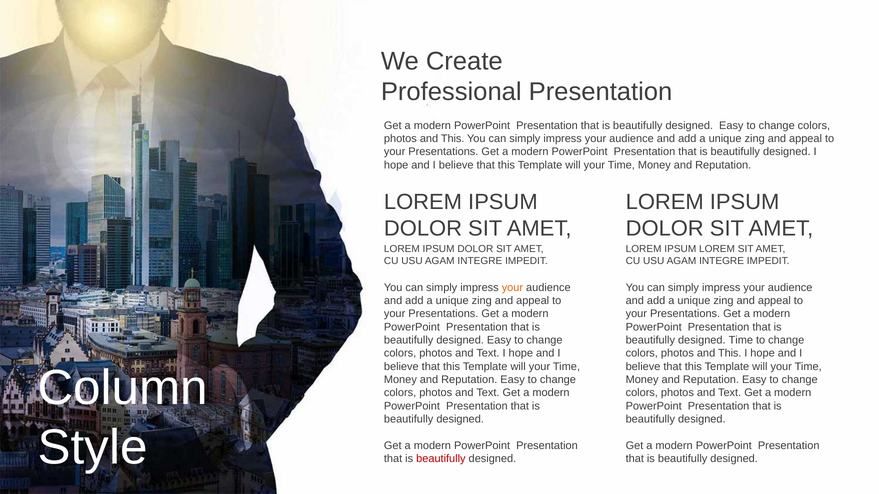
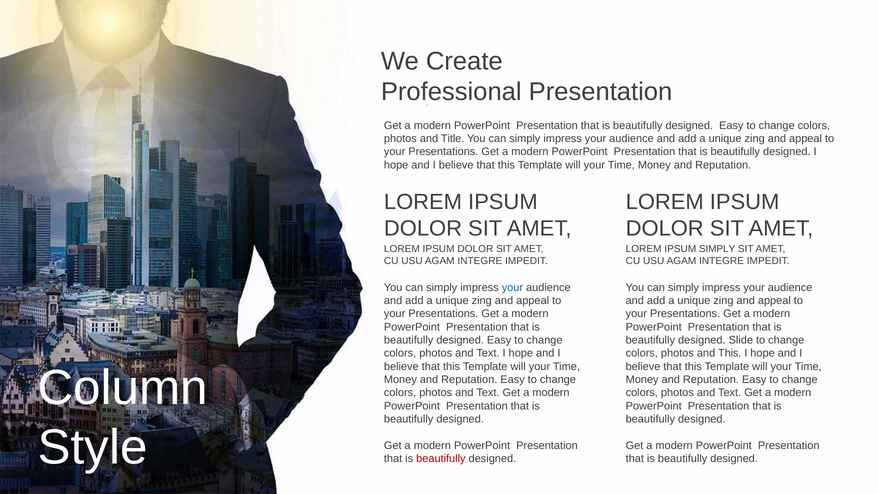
This at (453, 139): This -> Title
IPSUM LOREM: LOREM -> SIMPLY
your at (512, 288) colour: orange -> blue
designed Time: Time -> Slide
